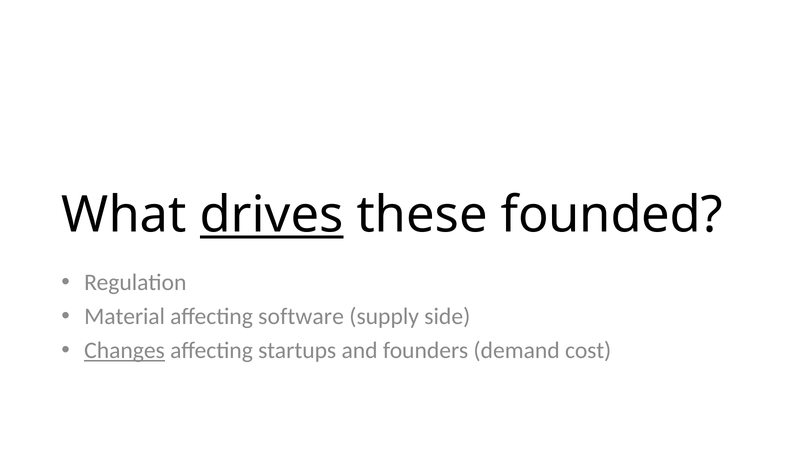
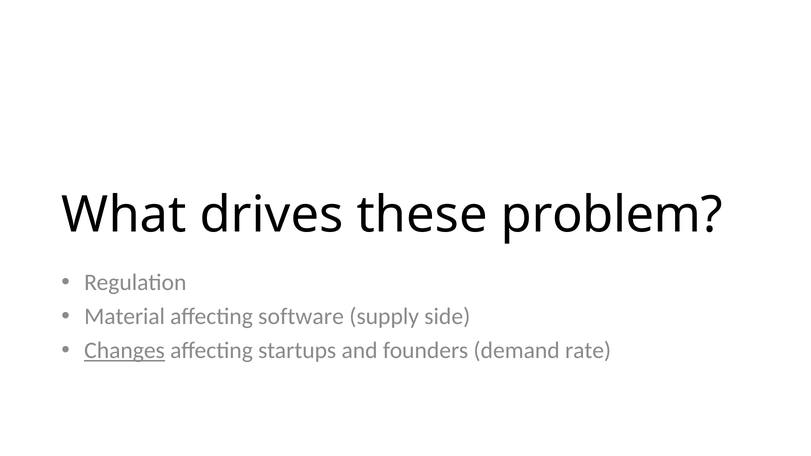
drives underline: present -> none
founded: founded -> problem
cost: cost -> rate
